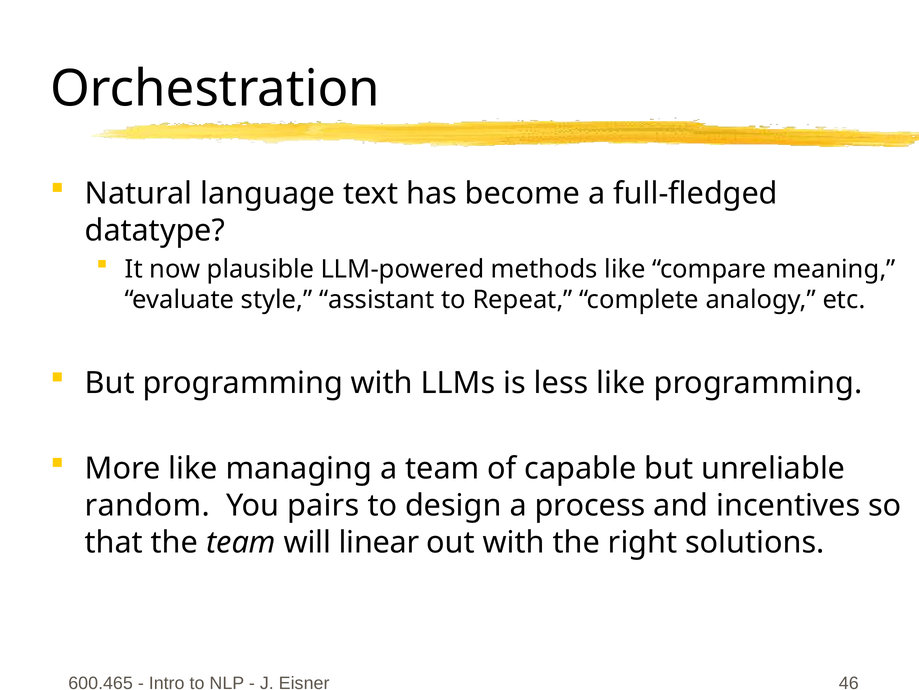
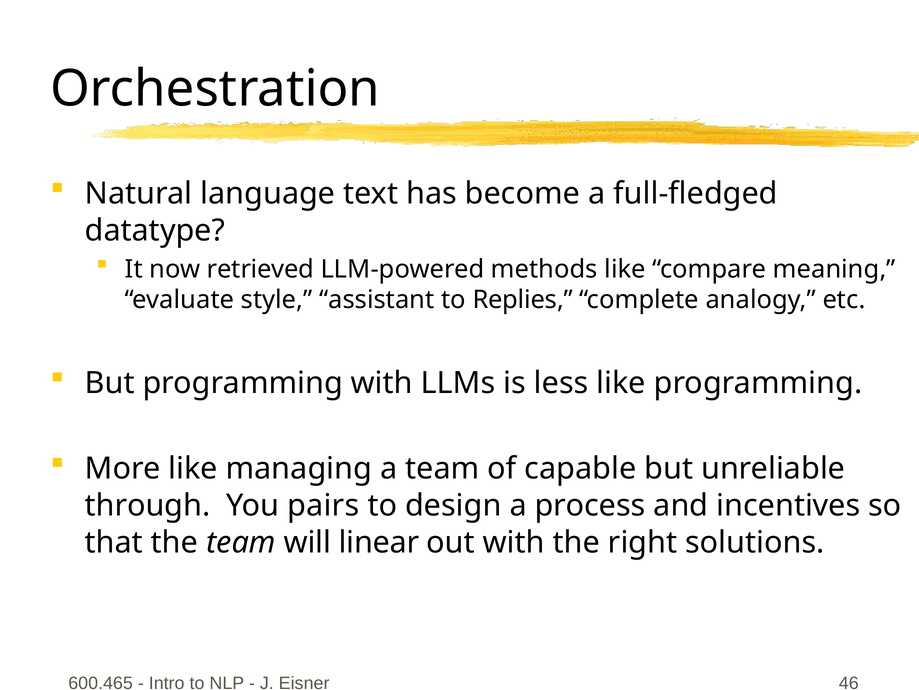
plausible: plausible -> retrieved
Repeat: Repeat -> Replies
random: random -> through
